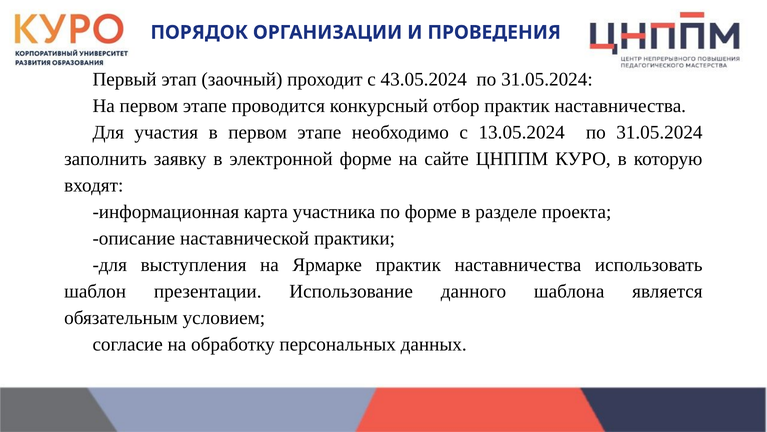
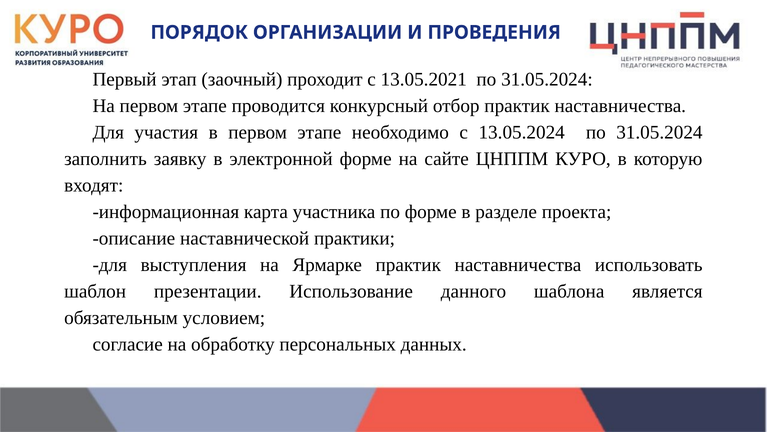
43.05.2024: 43.05.2024 -> 13.05.2021
